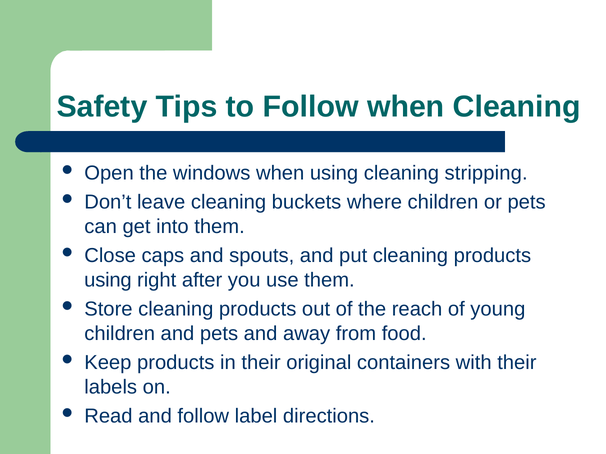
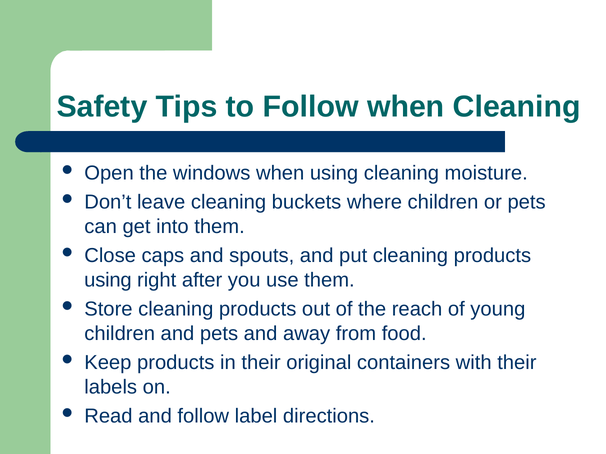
stripping: stripping -> moisture
